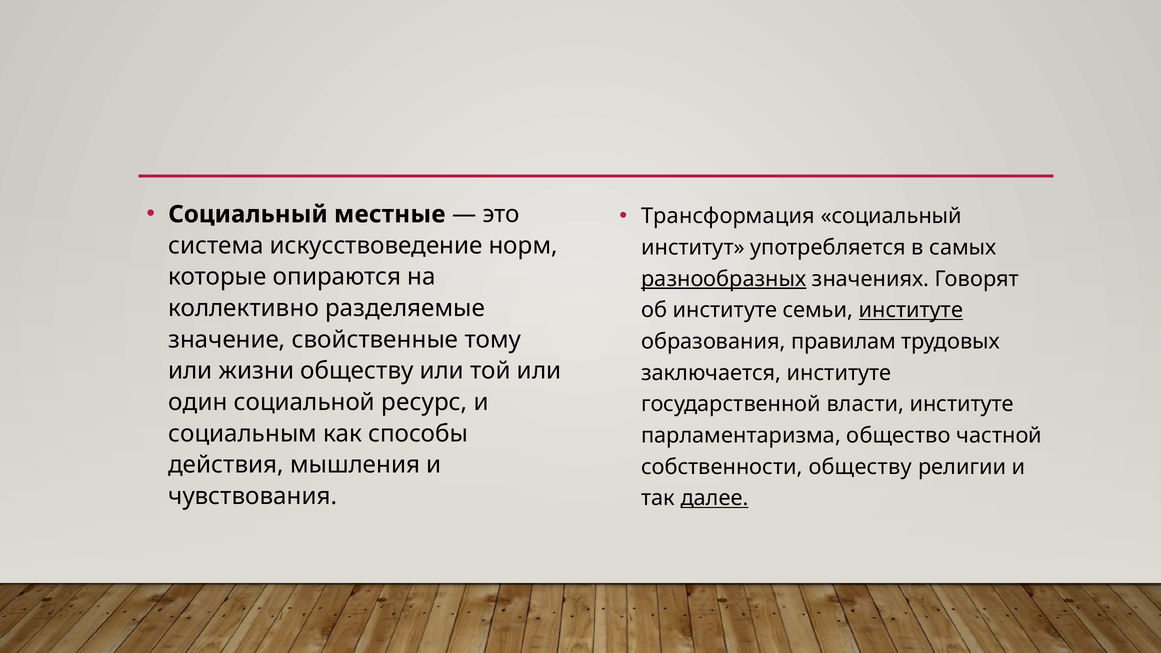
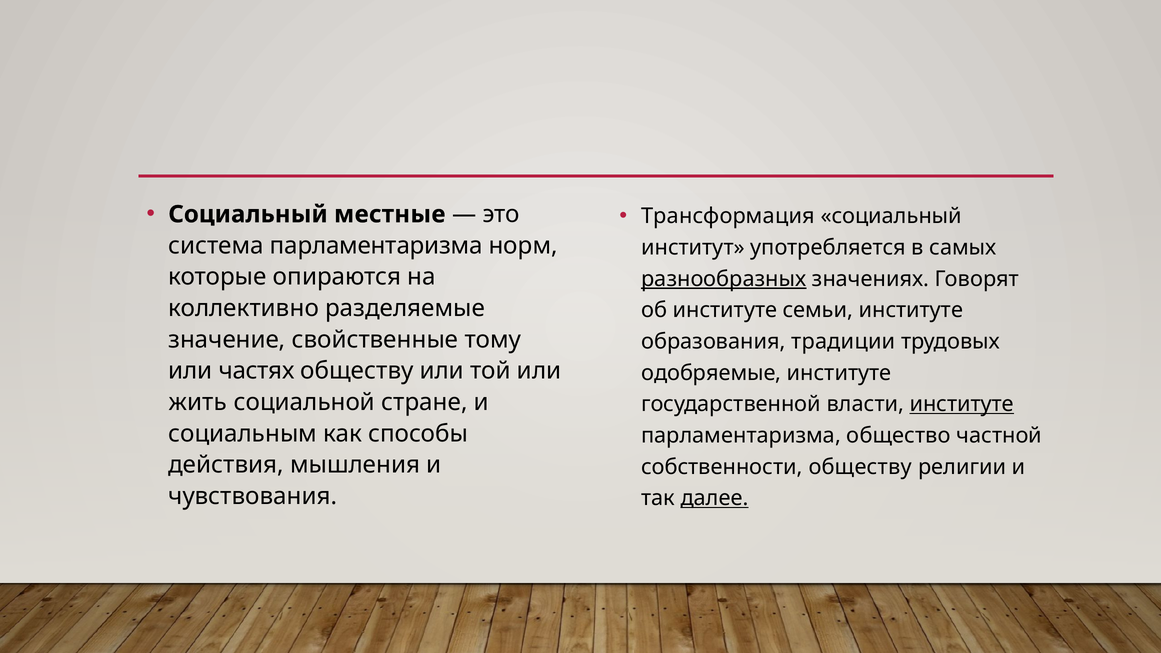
система искусствоведение: искусствоведение -> парламентаризма
институте at (911, 310) underline: present -> none
правилам: правилам -> традиции
жизни: жизни -> частях
заключается: заключается -> одобряемые
один: один -> жить
ресурс: ресурс -> стране
институте at (962, 404) underline: none -> present
